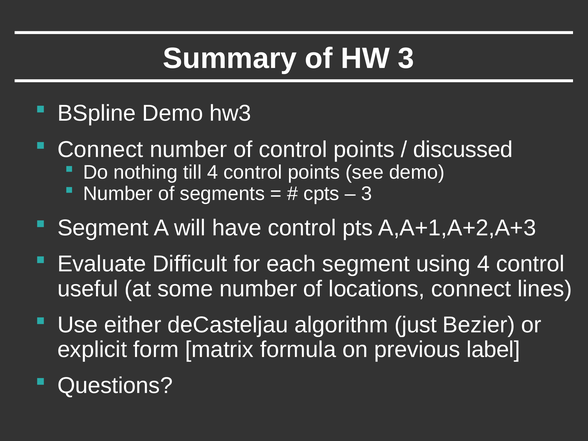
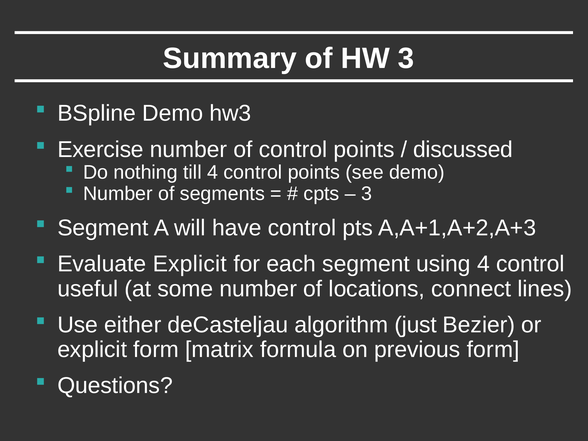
Connect at (100, 149): Connect -> Exercise
Evaluate Difficult: Difficult -> Explicit
previous label: label -> form
